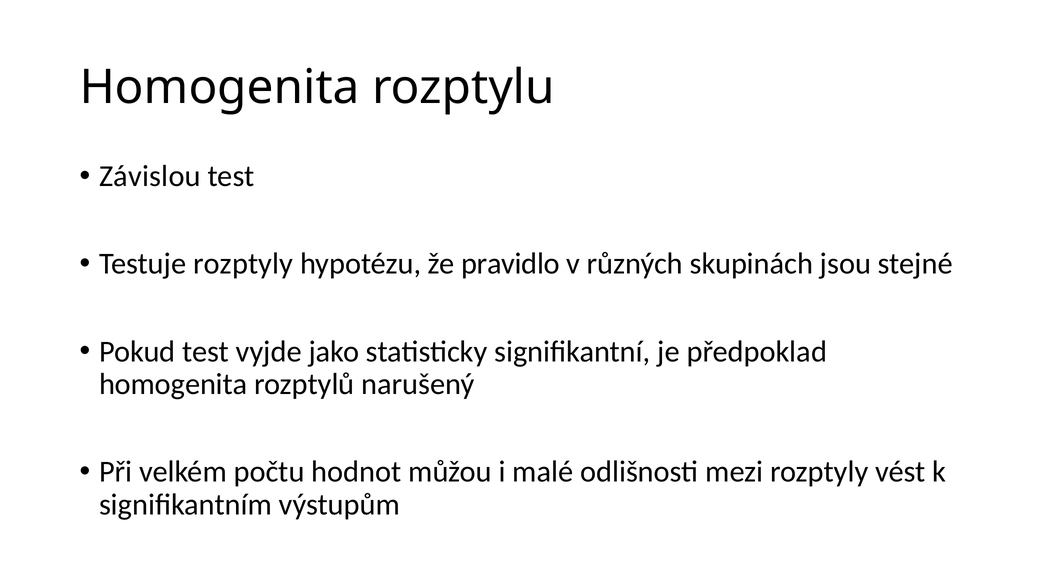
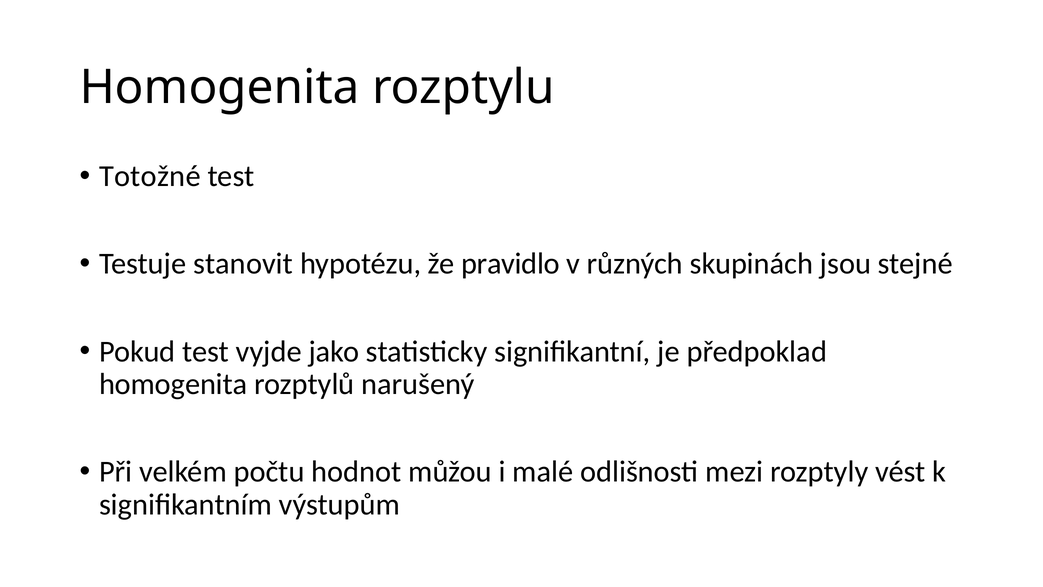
Závislou: Závislou -> Totožné
Testuje rozptyly: rozptyly -> stanovit
